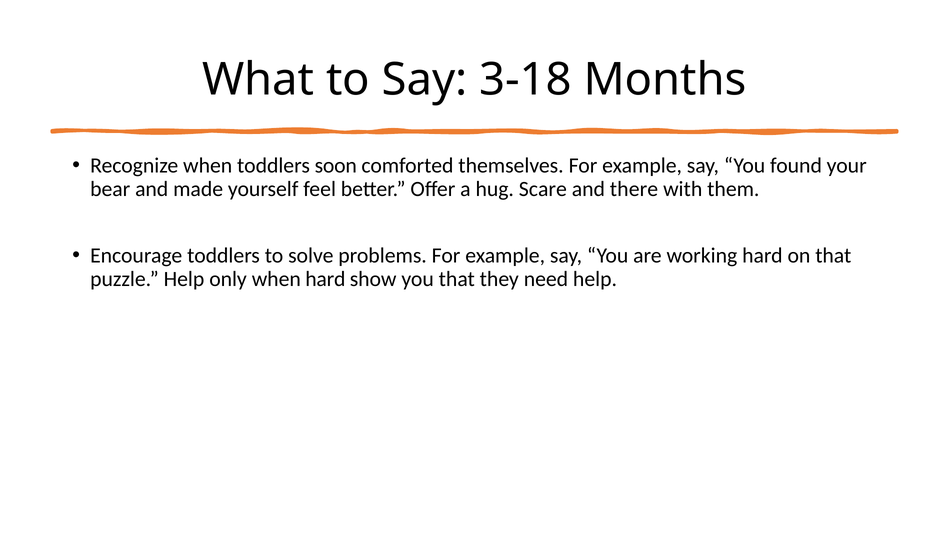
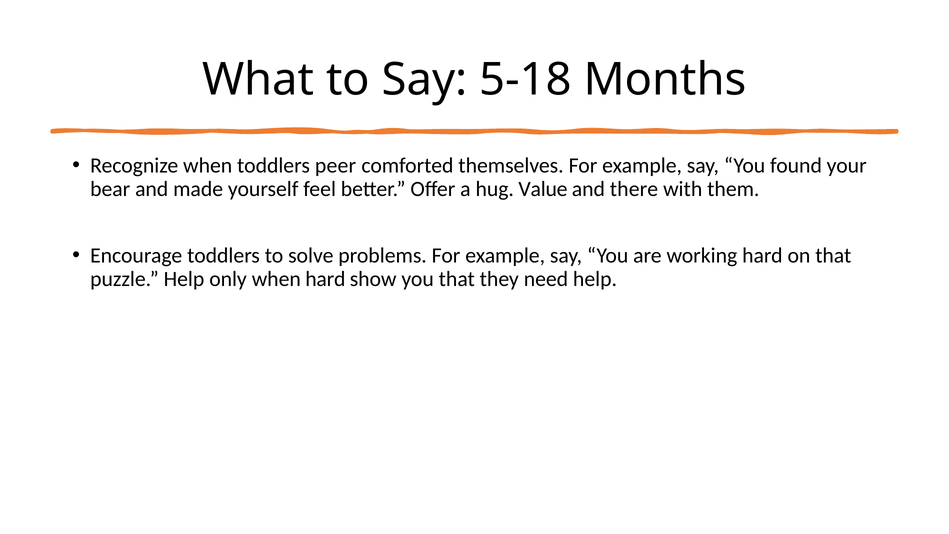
3-18: 3-18 -> 5-18
soon: soon -> peer
Scare: Scare -> Value
